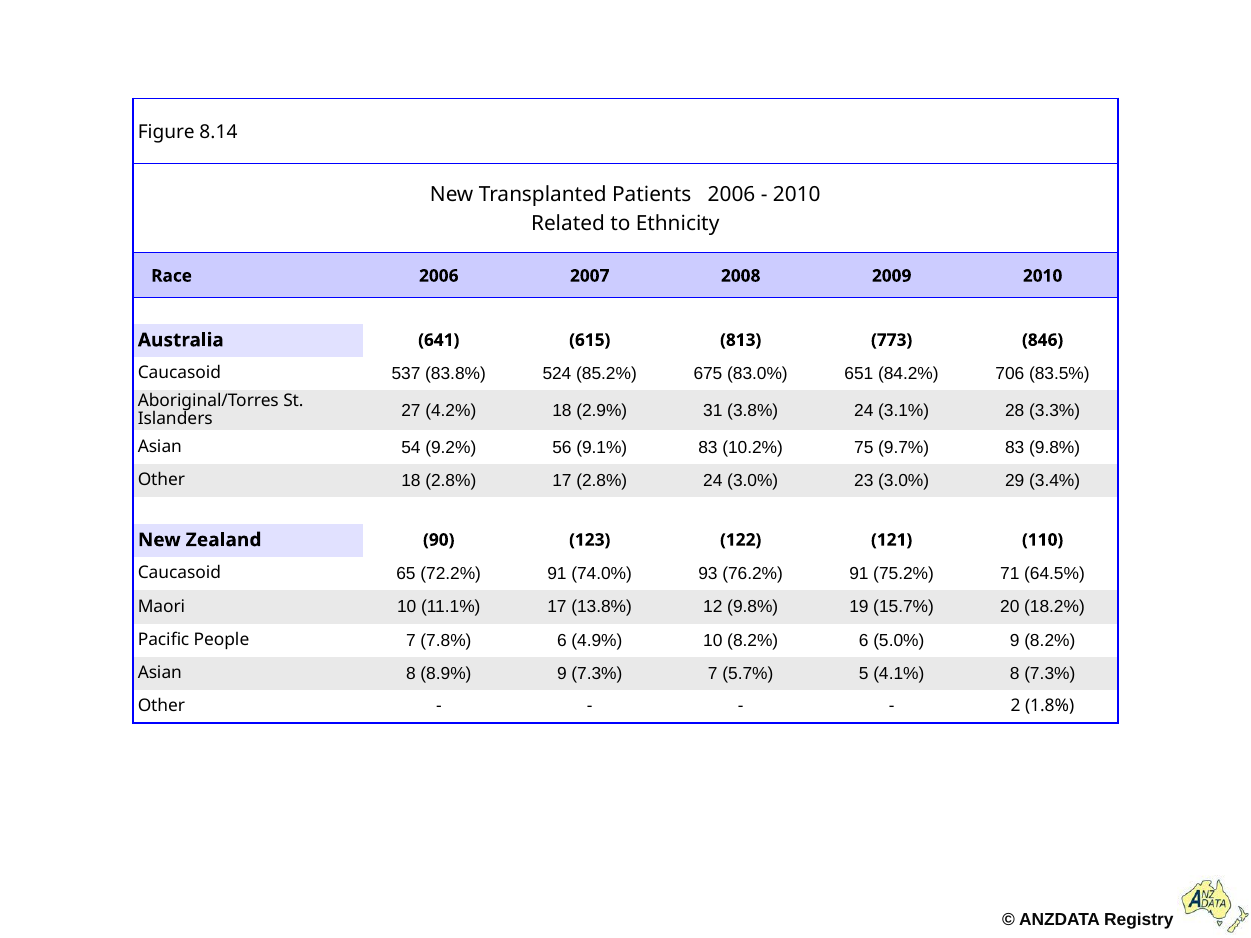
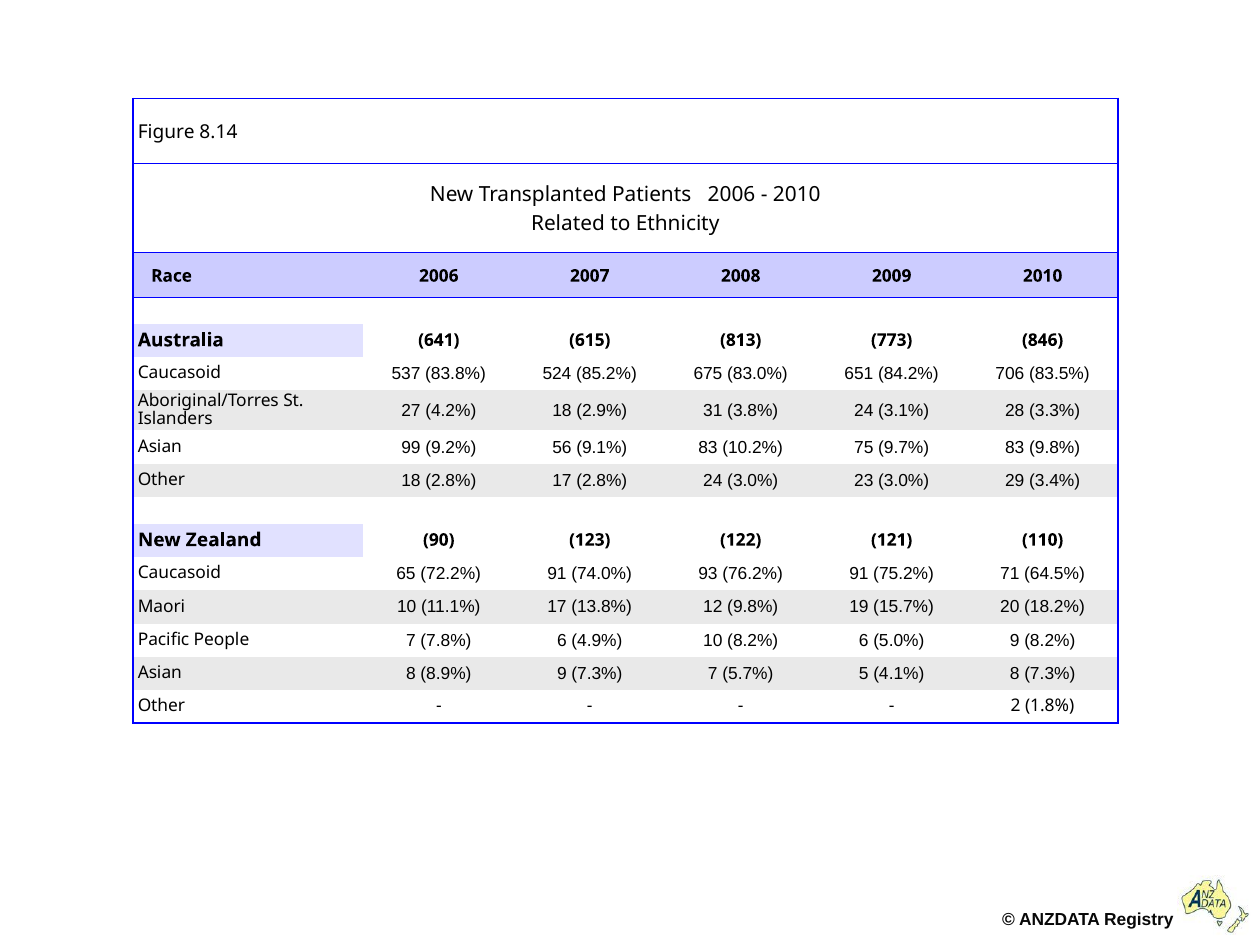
54: 54 -> 99
